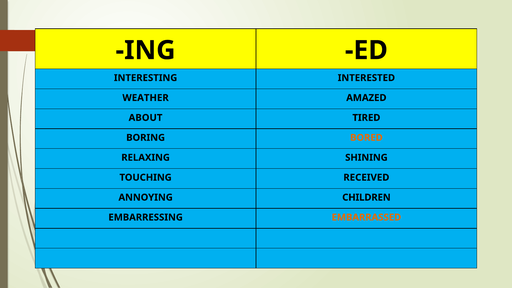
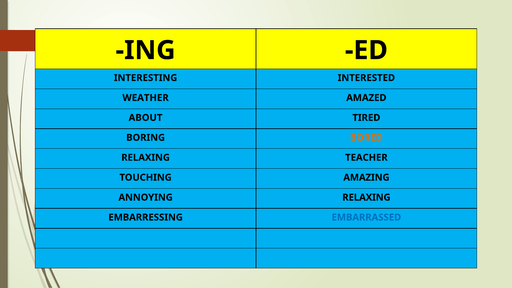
SHINING: SHINING -> TEACHER
RECEIVED: RECEIVED -> AMAZING
ANNOYING CHILDREN: CHILDREN -> RELAXING
EMBARRASSED colour: orange -> blue
